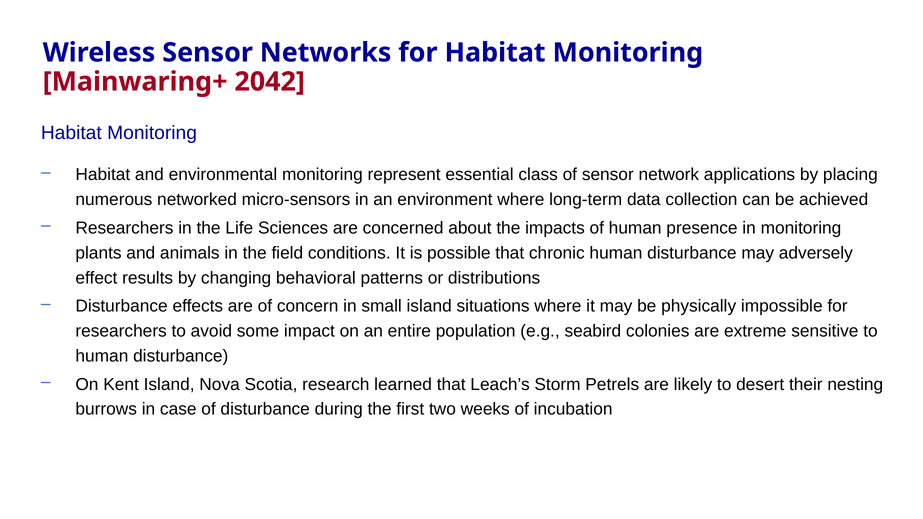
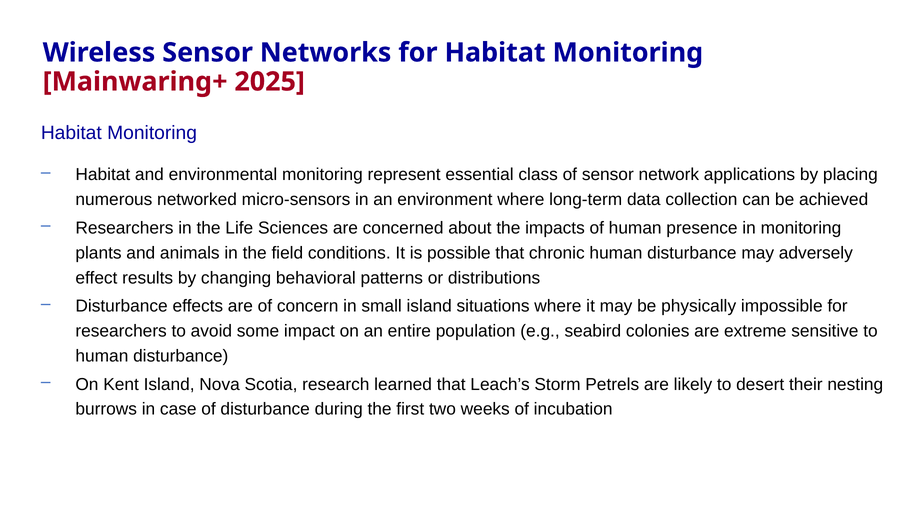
2042: 2042 -> 2025
